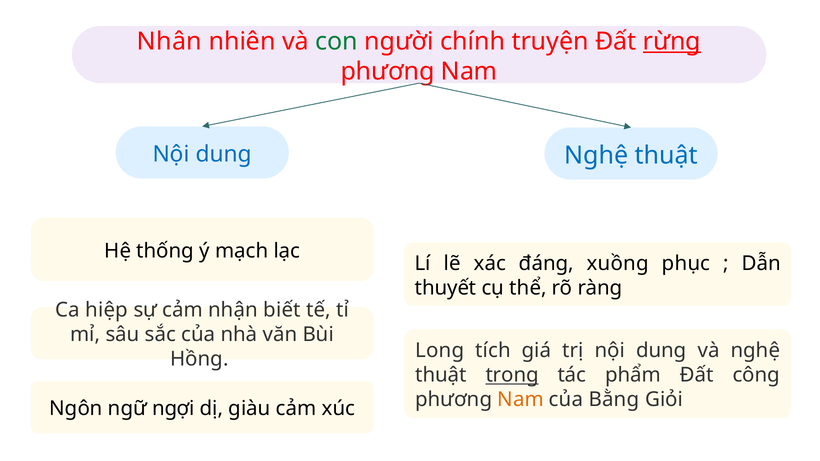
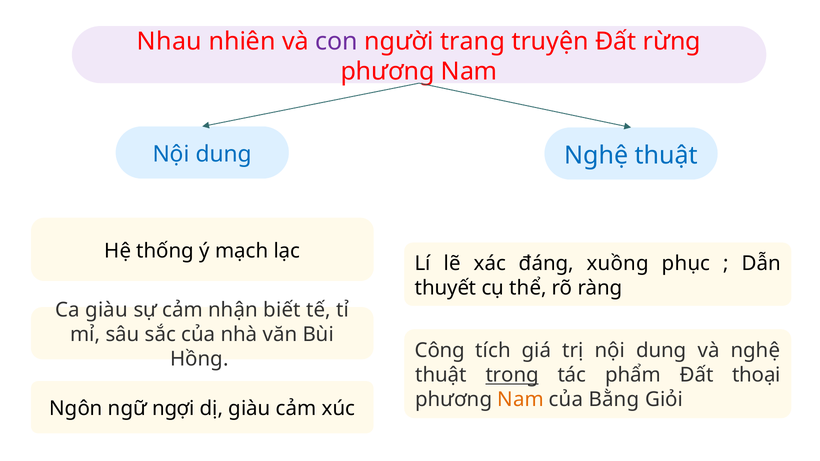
Nhân: Nhân -> Nhau
con colour: green -> purple
chính: chính -> trang
rừng underline: present -> none
Ca hiệp: hiệp -> giàu
Long: Long -> Công
công: công -> thoại
